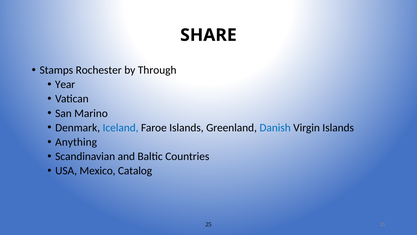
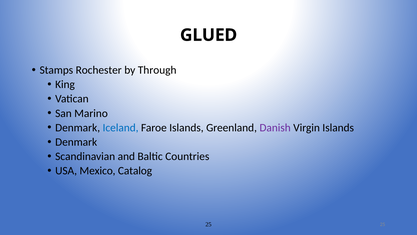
SHARE: SHARE -> GLUED
Year: Year -> King
Danish colour: blue -> purple
Anything at (76, 142): Anything -> Denmark
